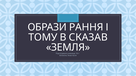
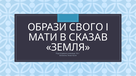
РАННЯ: РАННЯ -> СВОГО
ТОМУ: ТОМУ -> МАТИ
